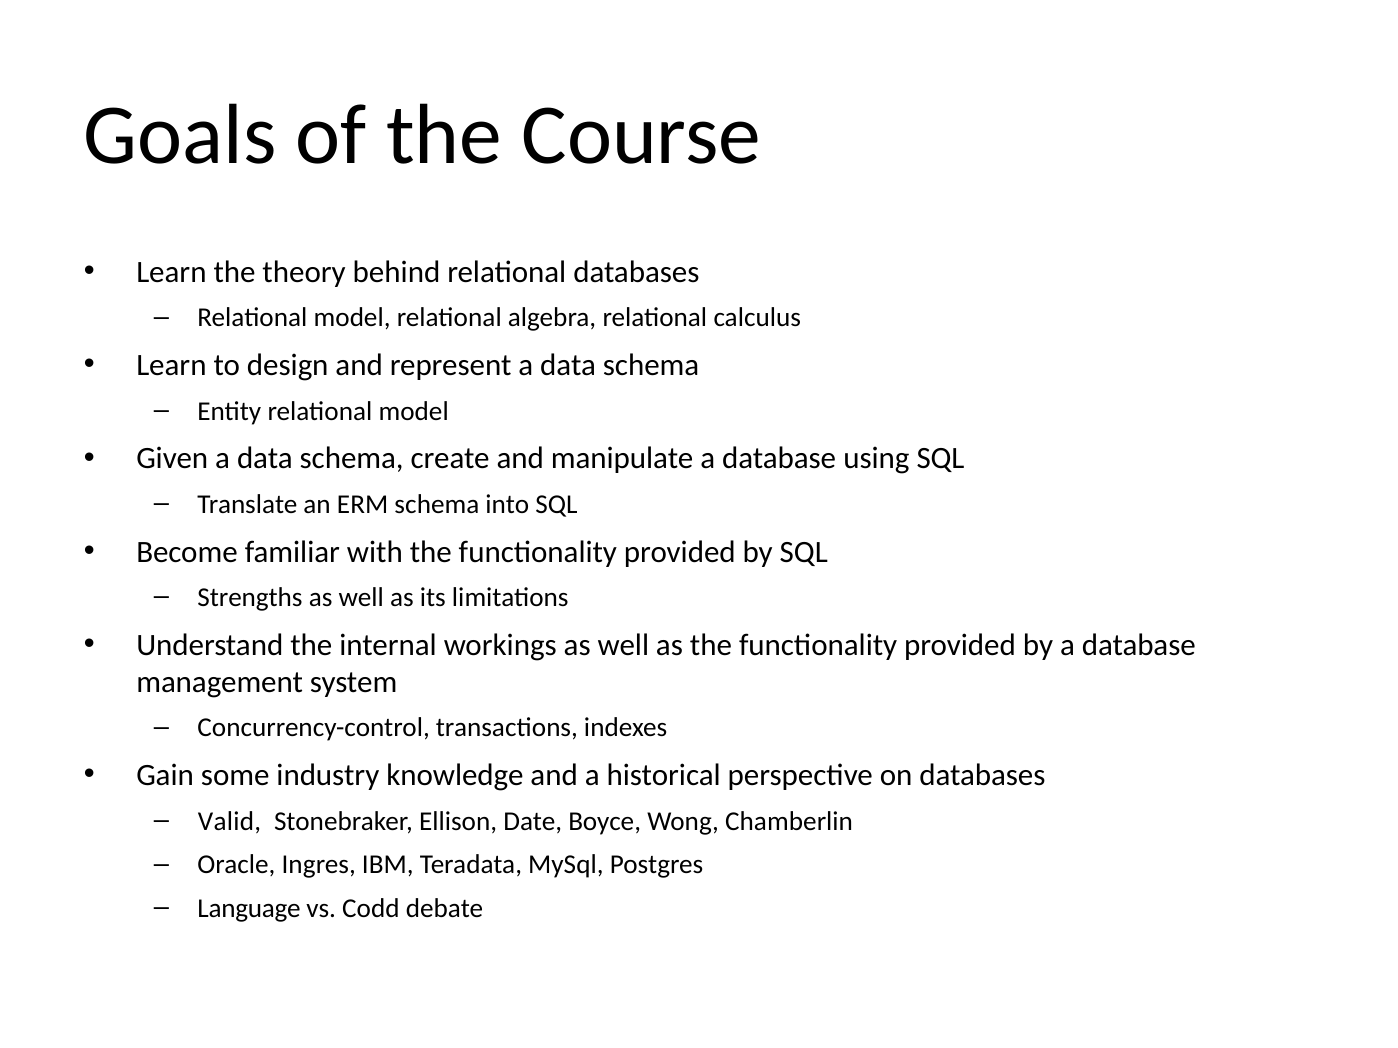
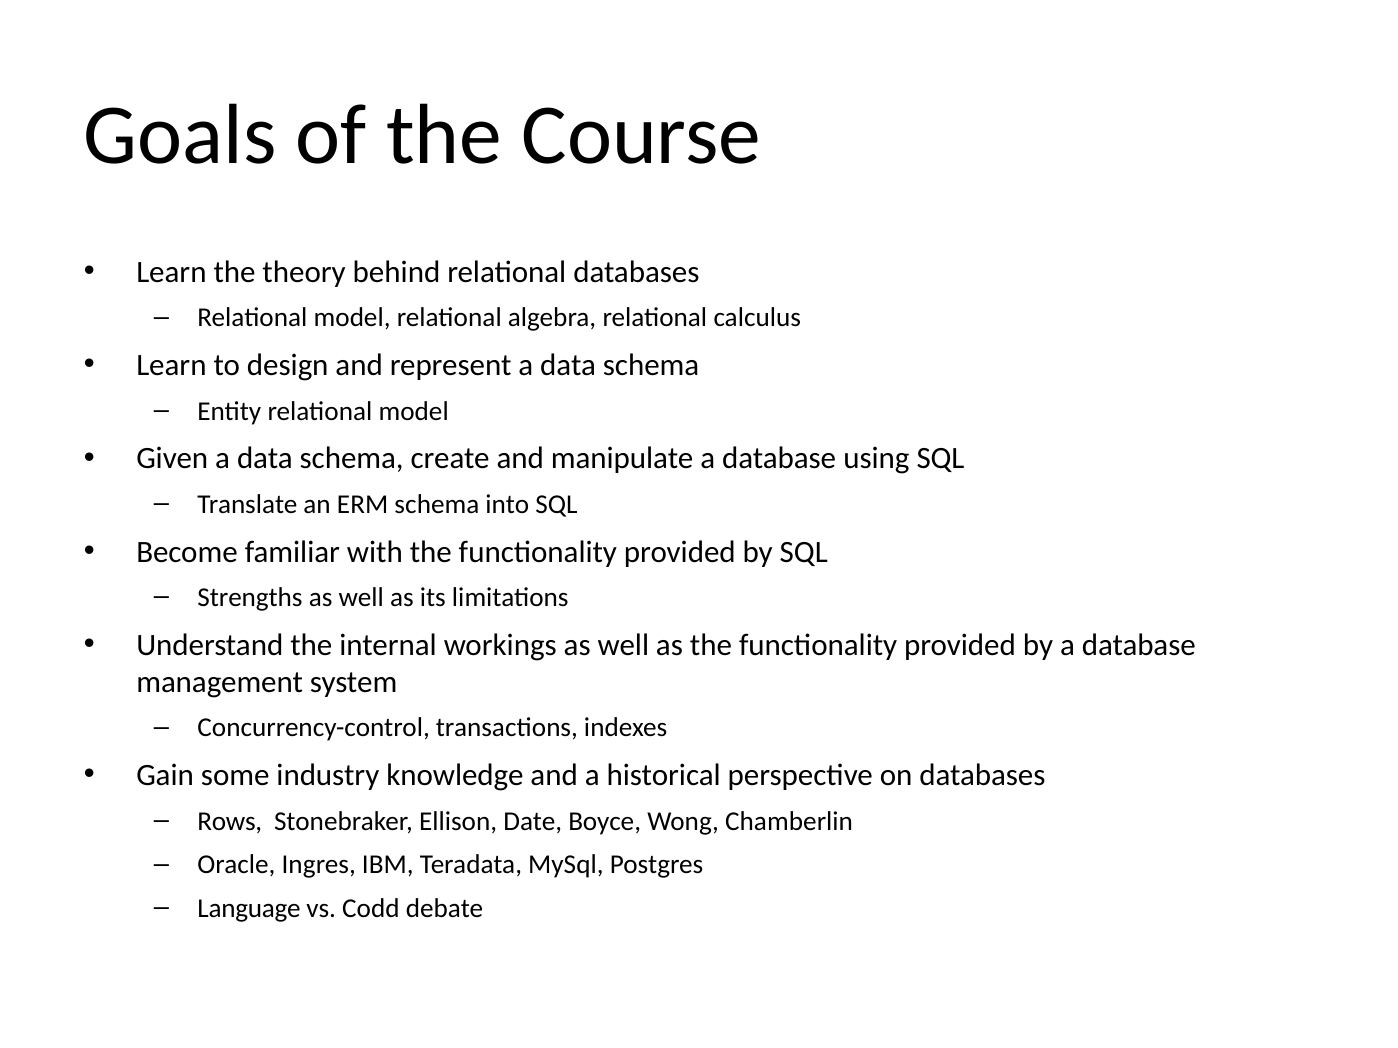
Valid: Valid -> Rows
